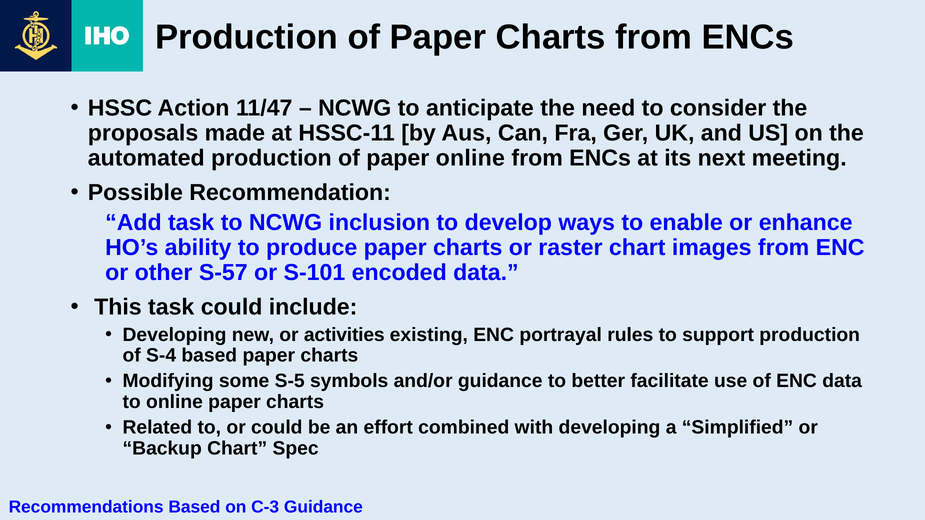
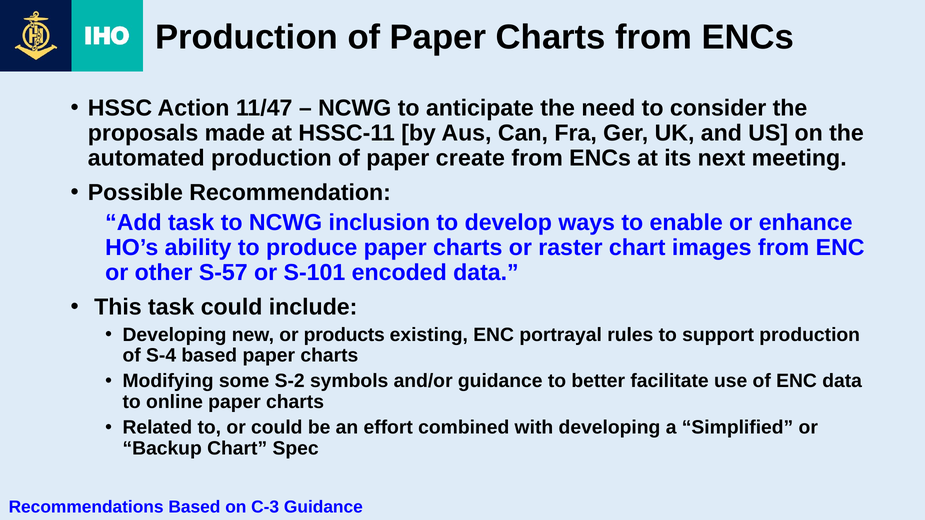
paper online: online -> create
activities: activities -> products
S-5: S-5 -> S-2
